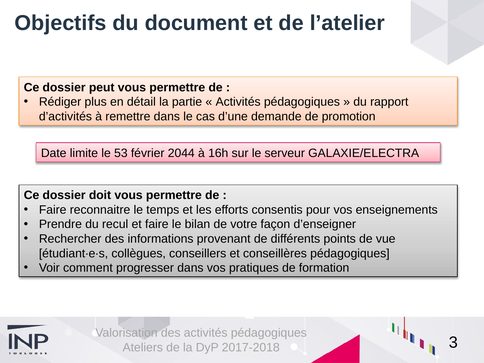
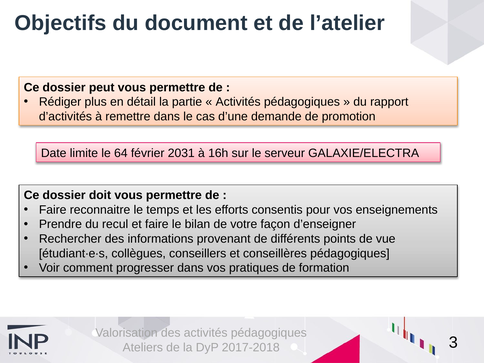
53: 53 -> 64
2044: 2044 -> 2031
